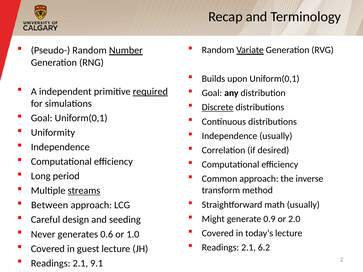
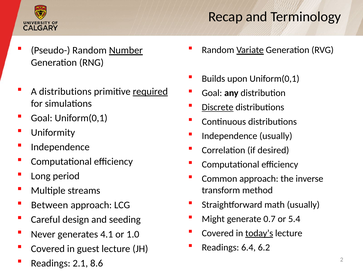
A independent: independent -> distributions
streams underline: present -> none
0.9: 0.9 -> 0.7
2.0: 2.0 -> 5.4
today’s underline: none -> present
0.6: 0.6 -> 4.1
2.1 at (249, 248): 2.1 -> 6.4
9.1: 9.1 -> 8.6
